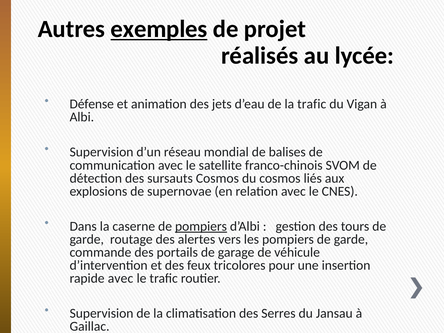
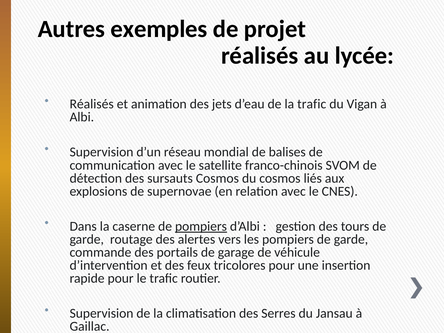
exemples underline: present -> none
Défense at (92, 104): Défense -> Réalisés
rapide avec: avec -> pour
